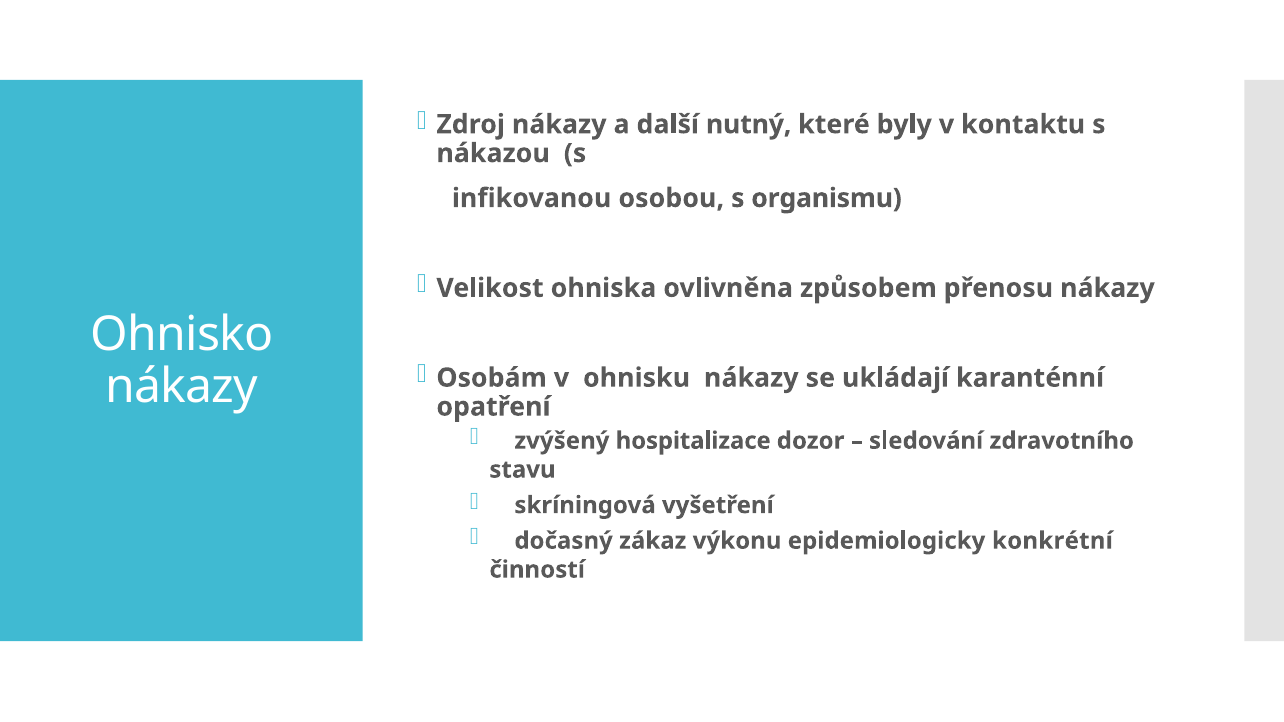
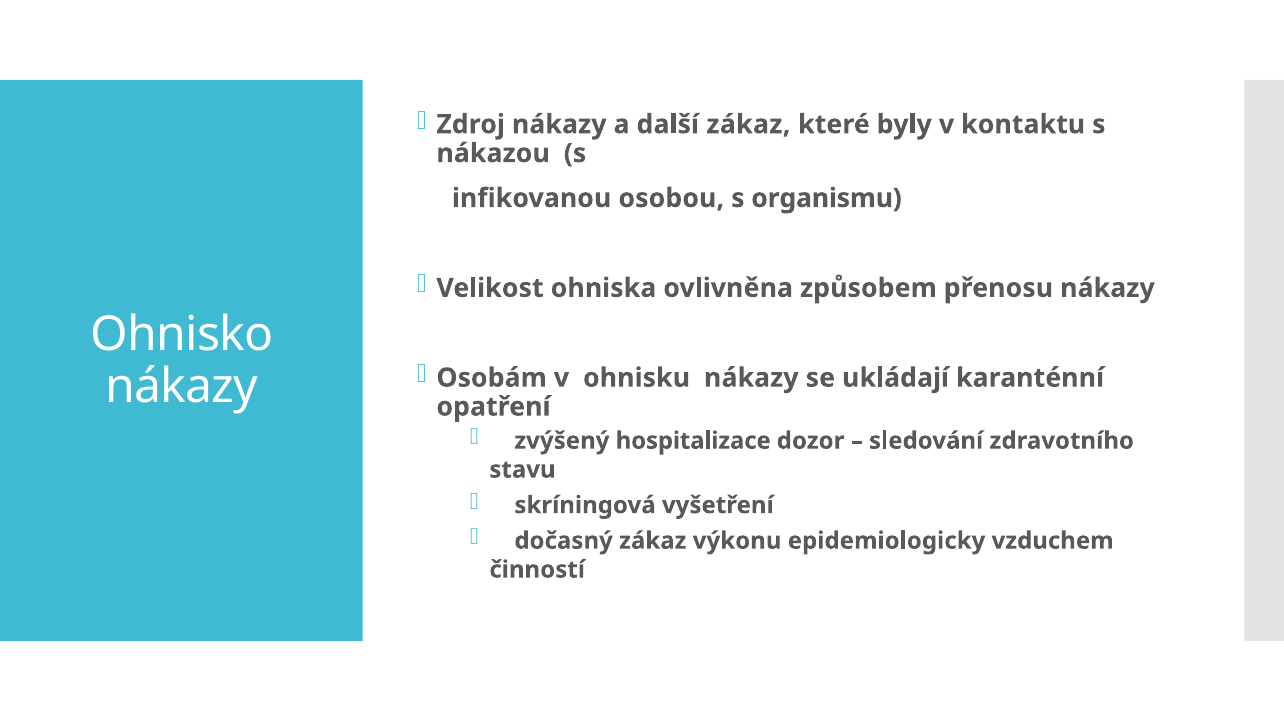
další nutný: nutný -> zákaz
konkrétní: konkrétní -> vzduchem
